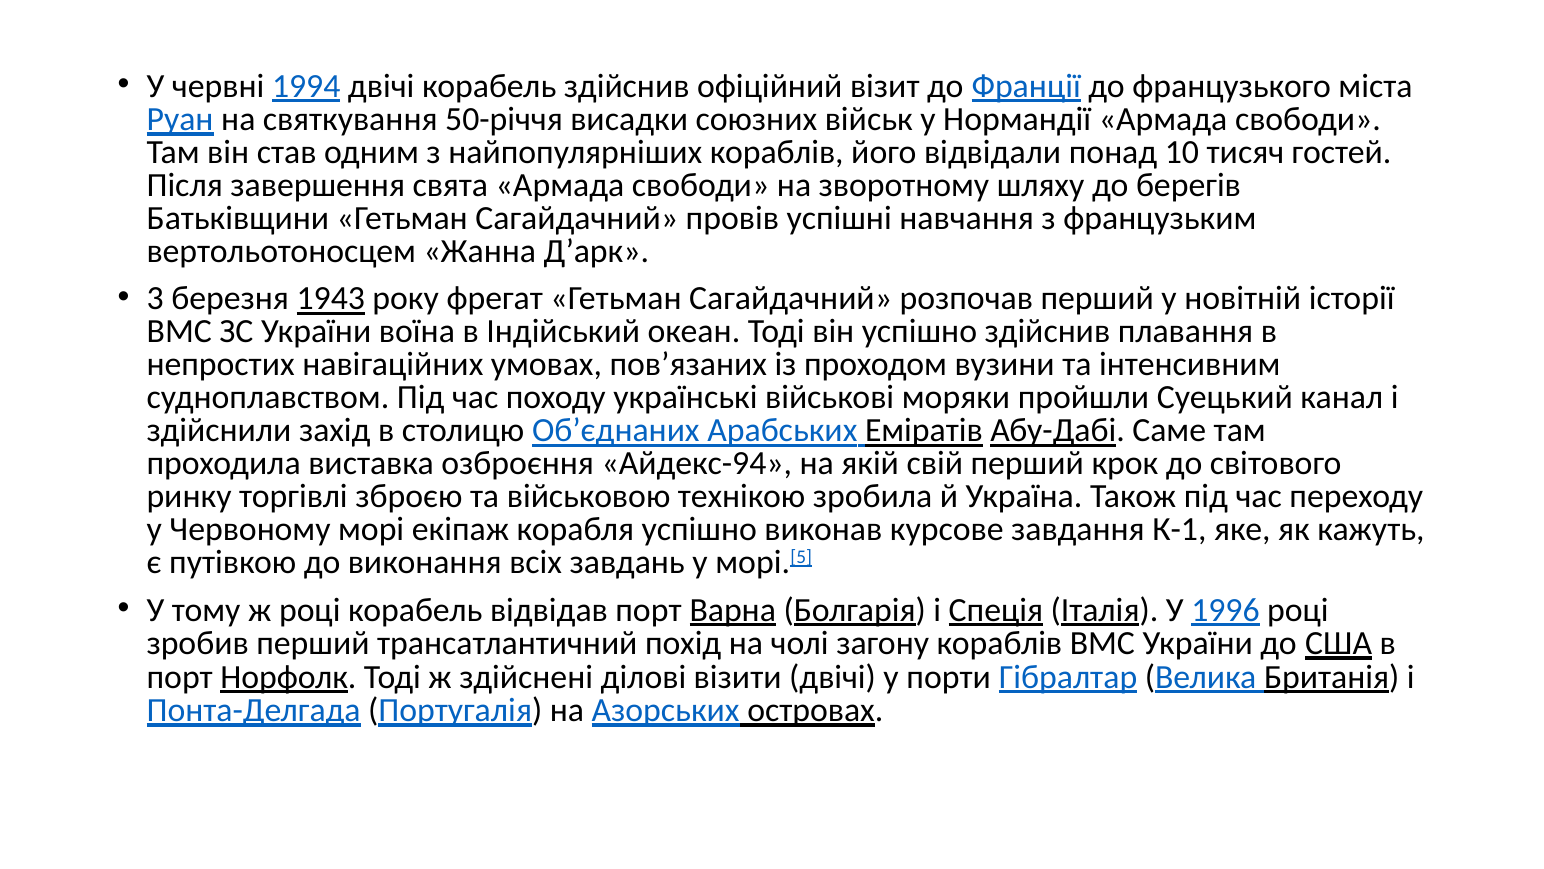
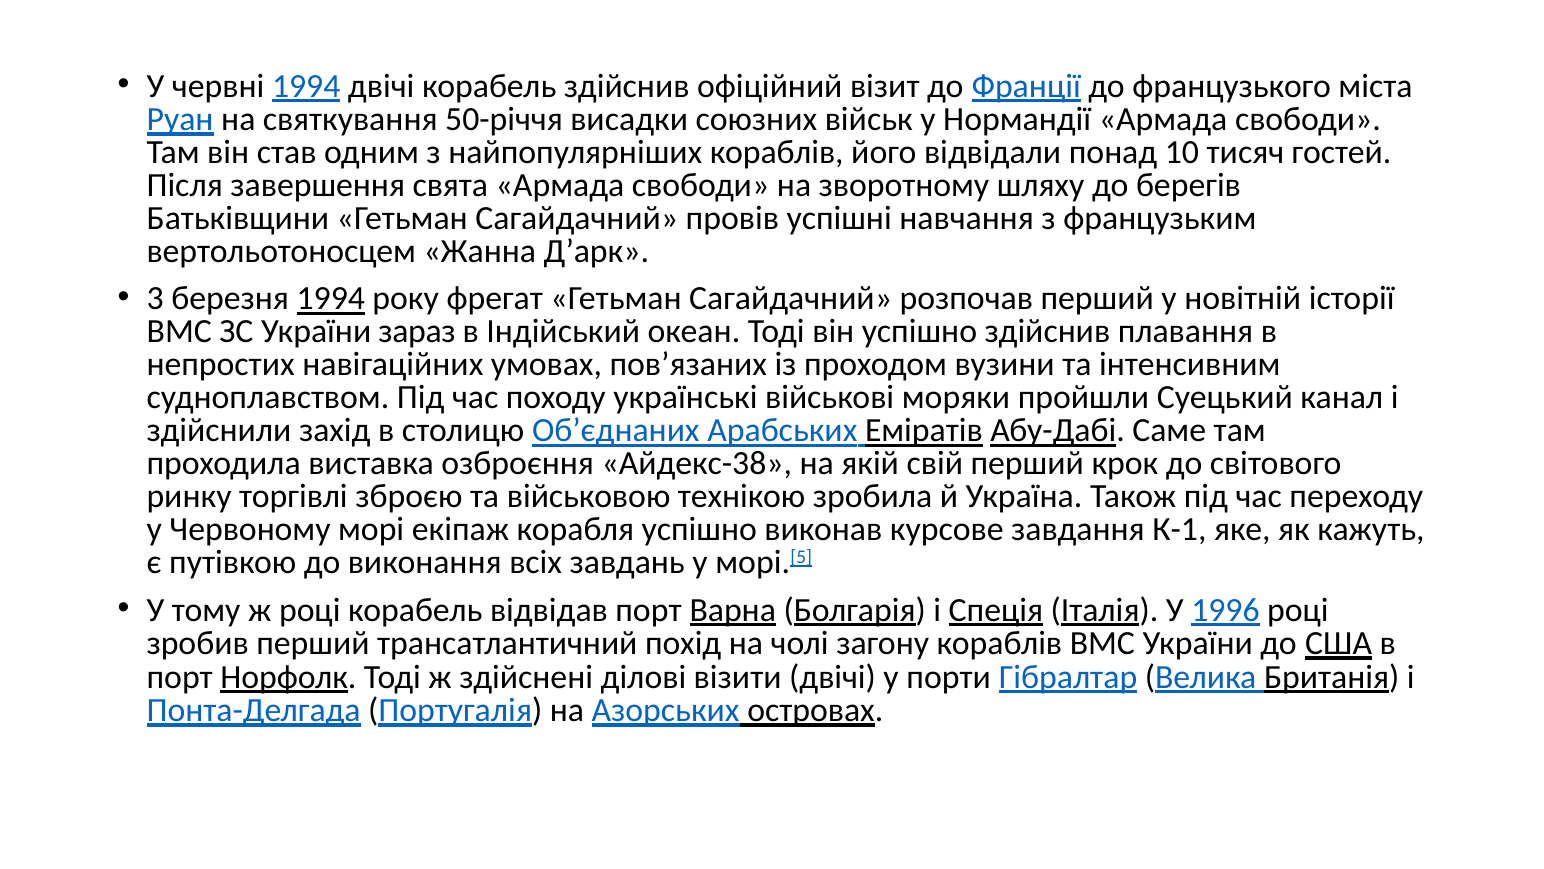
березня 1943: 1943 -> 1994
воїна: воїна -> зараз
Айдекс-94: Айдекс-94 -> Айдекс-38
